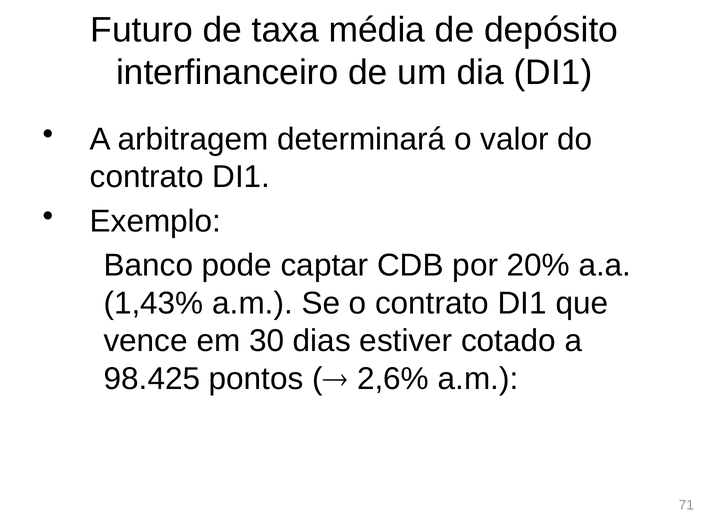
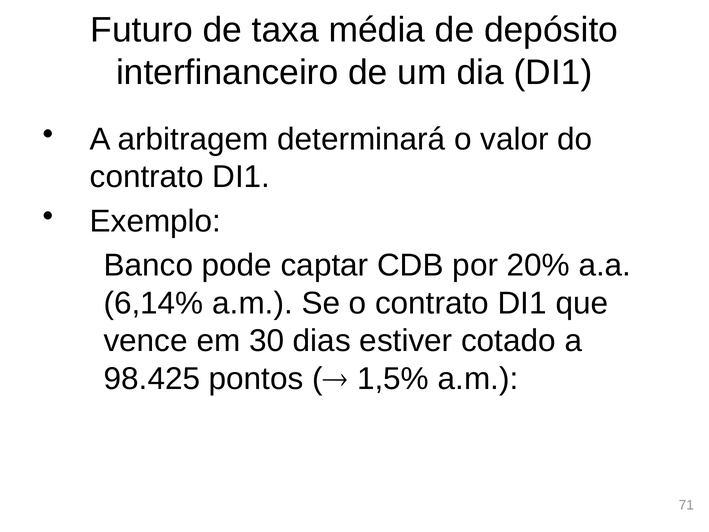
1,43%: 1,43% -> 6,14%
2,6%: 2,6% -> 1,5%
